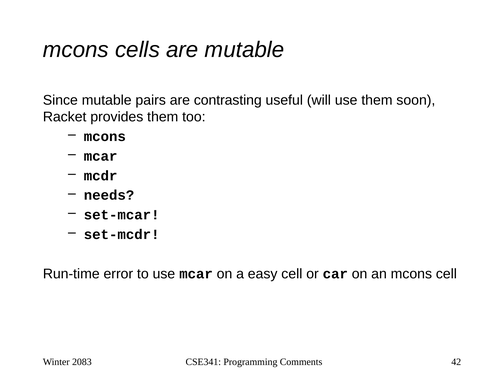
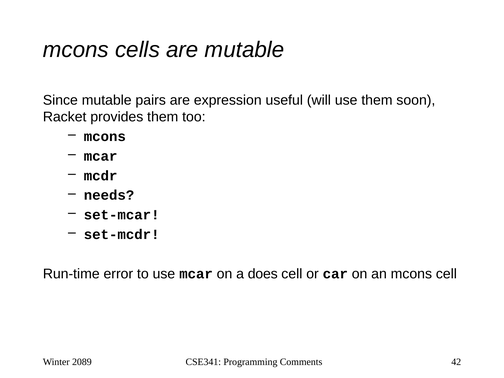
contrasting: contrasting -> expression
easy: easy -> does
2083: 2083 -> 2089
